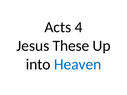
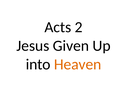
4: 4 -> 2
These: These -> Given
Heaven colour: blue -> orange
